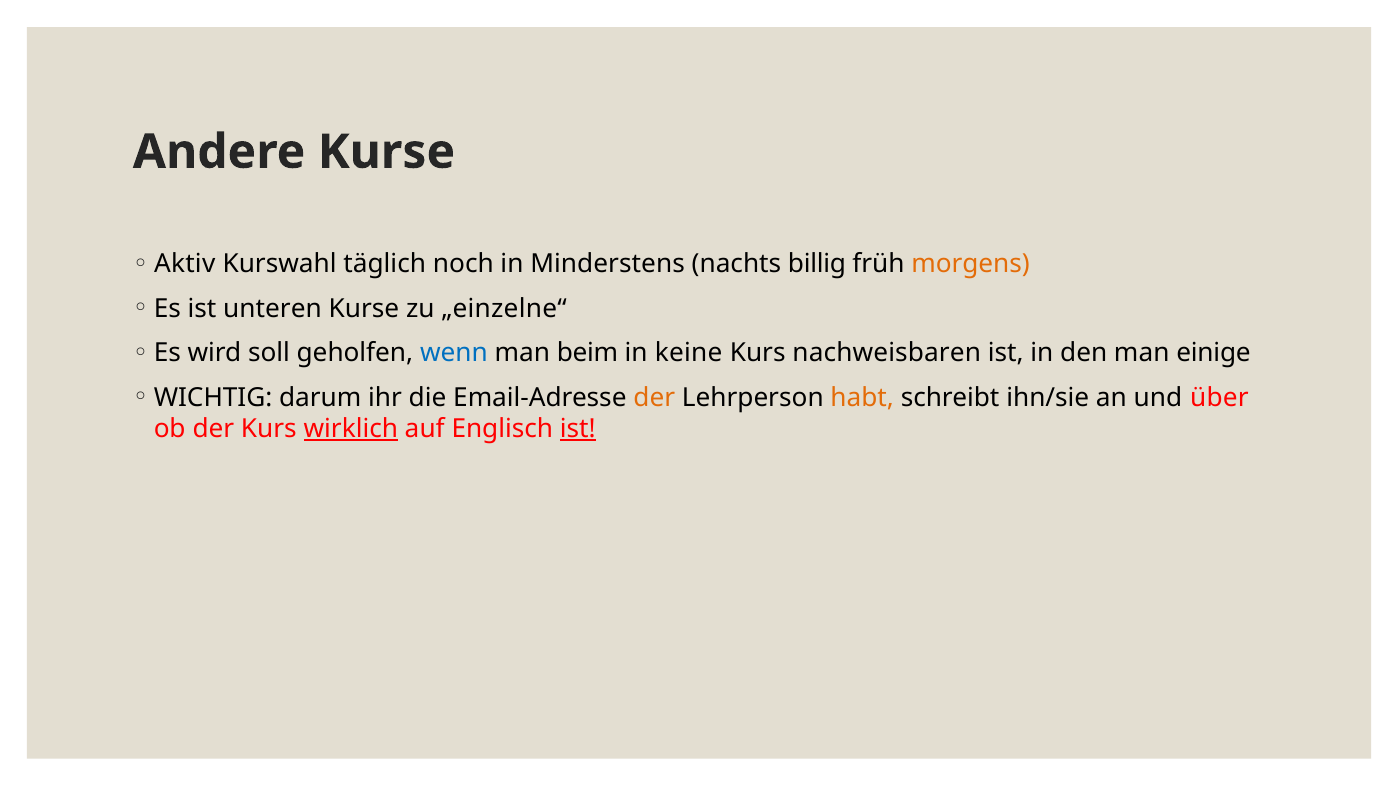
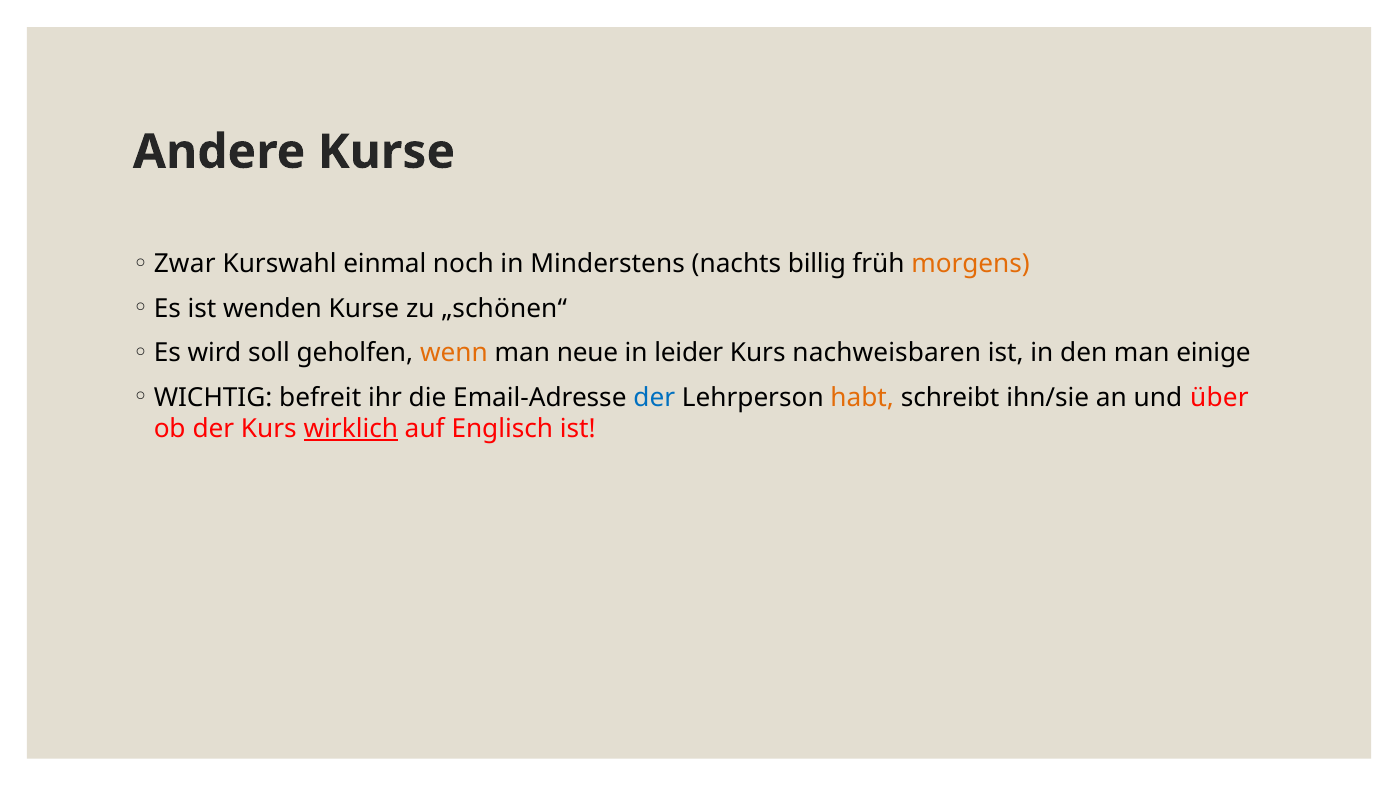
Aktiv: Aktiv -> Zwar
täglich: täglich -> einmal
unteren: unteren -> wenden
„einzelne“: „einzelne“ -> „schönen“
wenn colour: blue -> orange
beim: beim -> neue
keine: keine -> leider
darum: darum -> befreit
der at (654, 398) colour: orange -> blue
ist at (578, 429) underline: present -> none
